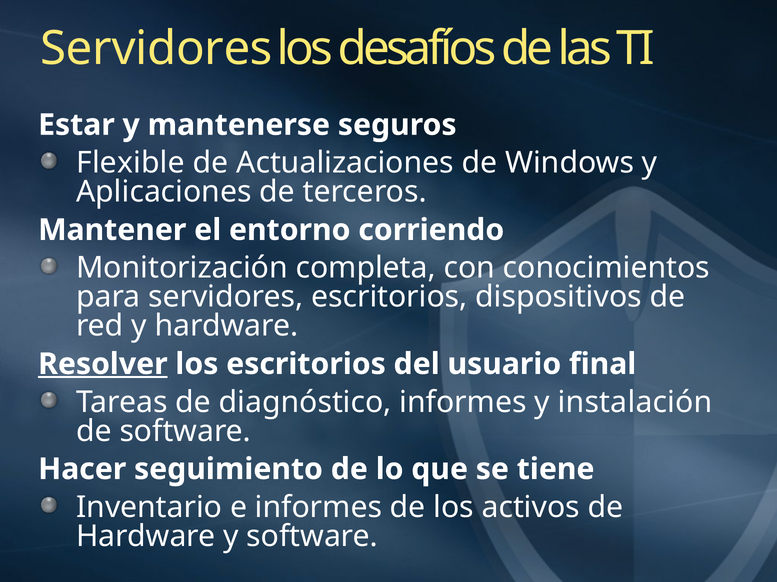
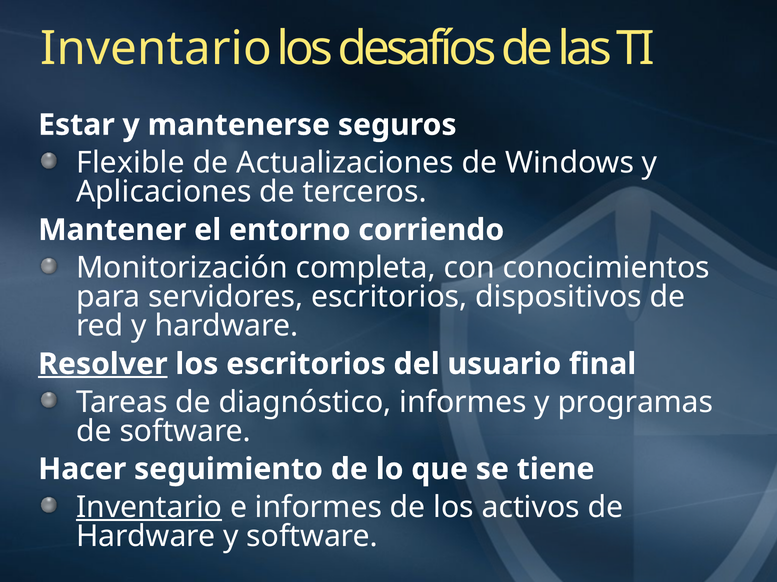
Servidores at (157, 49): Servidores -> Inventario
instalación: instalación -> programas
Inventario at (149, 508) underline: none -> present
